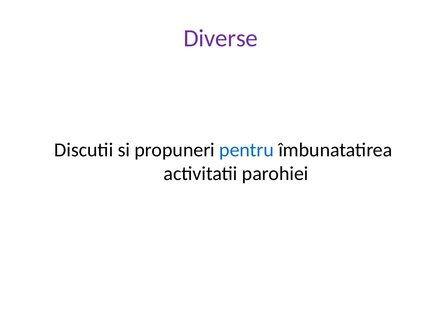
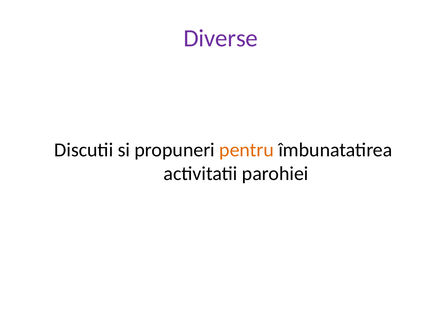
pentru colour: blue -> orange
